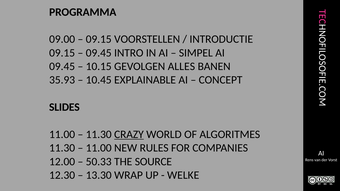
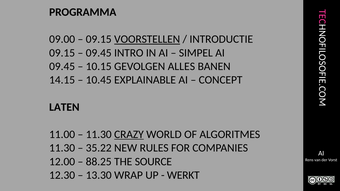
VOORSTELLEN underline: none -> present
35.93: 35.93 -> 14.15
SLIDES: SLIDES -> LATEN
11.00 at (99, 148): 11.00 -> 35.22
50.33: 50.33 -> 88.25
WELKE: WELKE -> WERKT
